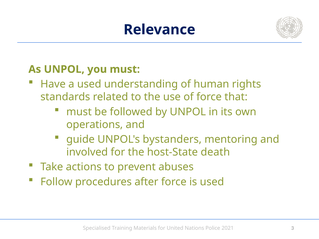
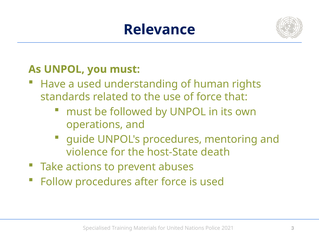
UNPOL's bystanders: bystanders -> procedures
involved: involved -> violence
